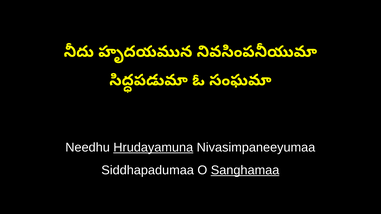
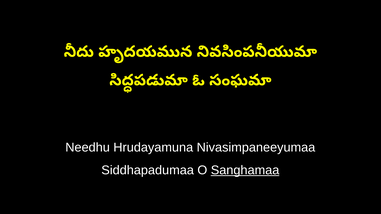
Hrudayamuna underline: present -> none
